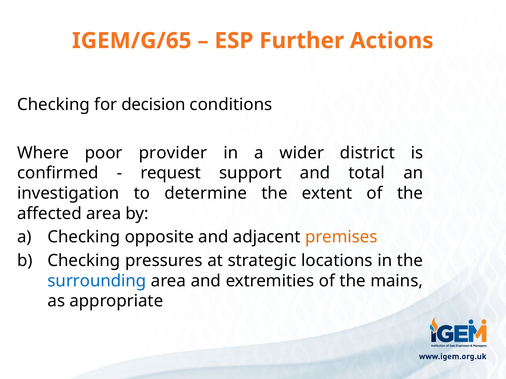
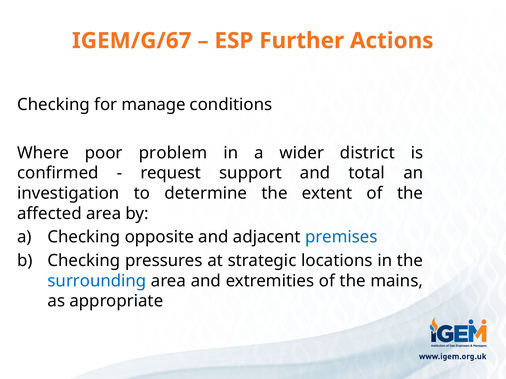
IGEM/G/65: IGEM/G/65 -> IGEM/G/67
decision: decision -> manage
provider: provider -> problem
premises colour: orange -> blue
